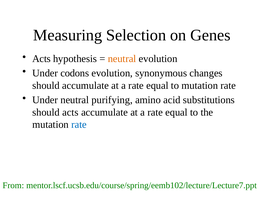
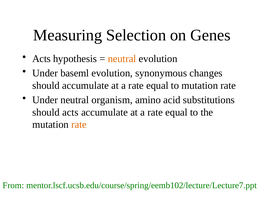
codons: codons -> baseml
purifying: purifying -> organism
rate at (79, 125) colour: blue -> orange
